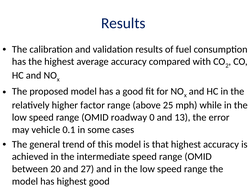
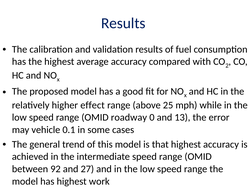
factor: factor -> effect
20: 20 -> 92
highest good: good -> work
